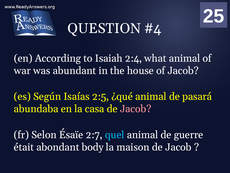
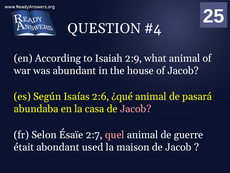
2:4: 2:4 -> 2:9
2:5: 2:5 -> 2:6
quel colour: light blue -> pink
body: body -> used
